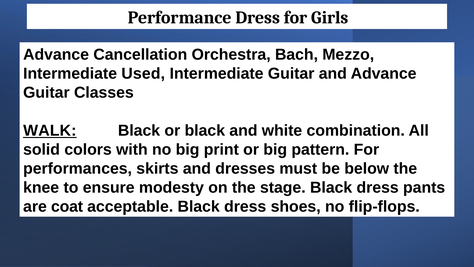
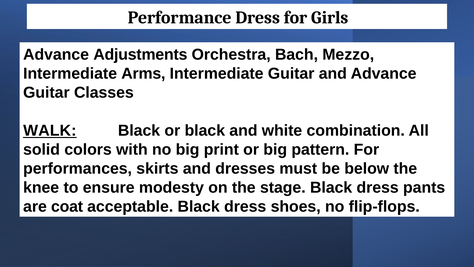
Cancellation: Cancellation -> Adjustments
Used: Used -> Arms
